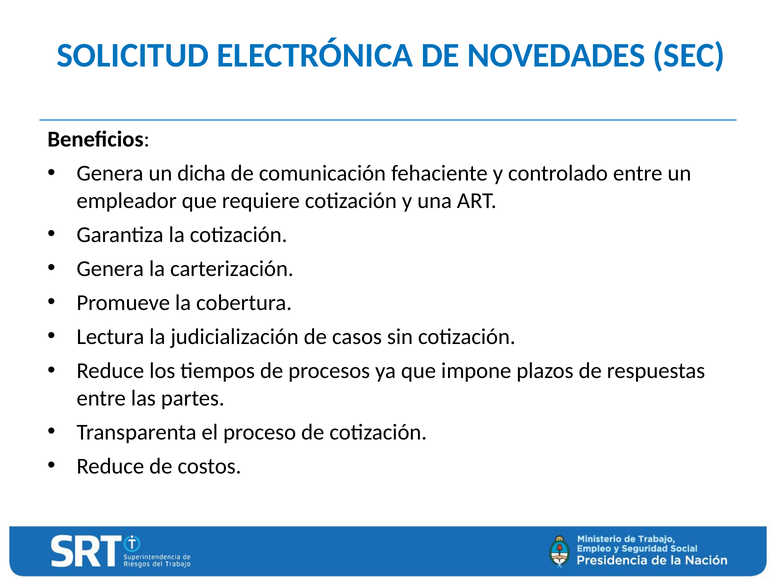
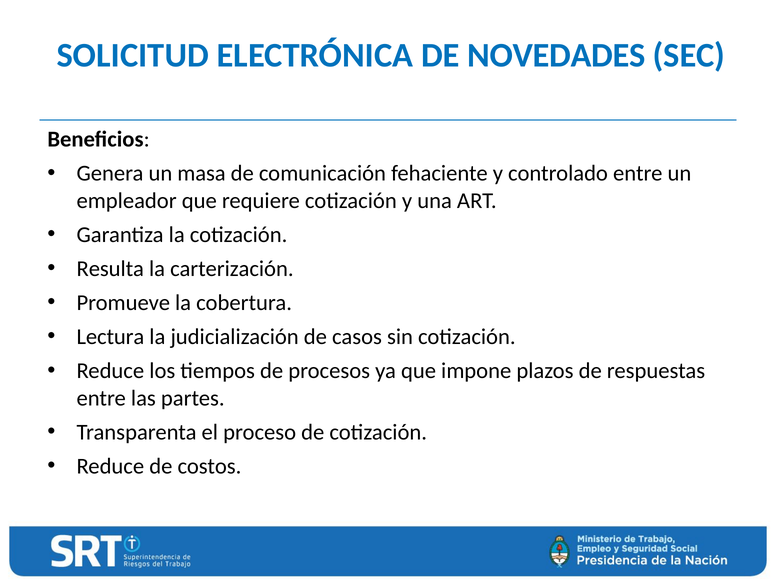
dicha: dicha -> masa
Genera at (110, 269): Genera -> Resulta
